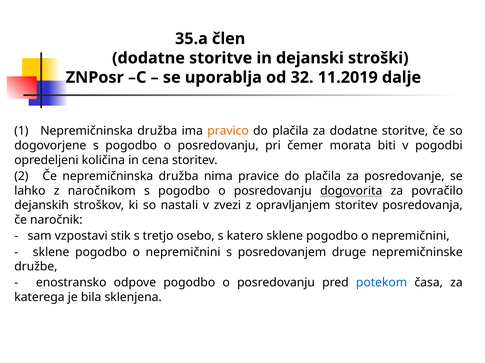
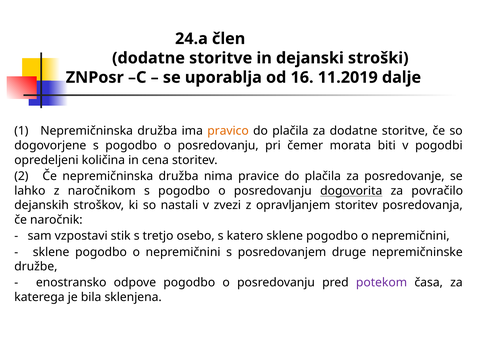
35.a: 35.a -> 24.a
32: 32 -> 16
potekom colour: blue -> purple
